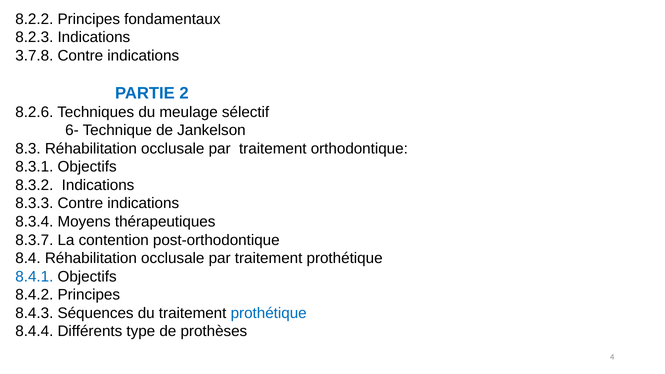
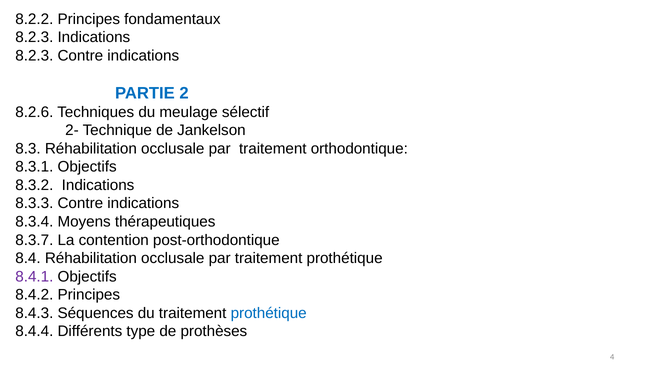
3.7.8 at (34, 56): 3.7.8 -> 8.2.3
6-: 6- -> 2-
8.4.1 colour: blue -> purple
